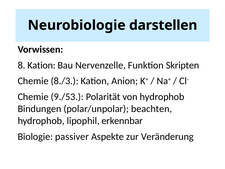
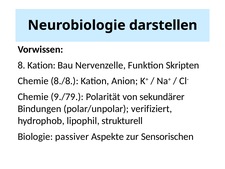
8./3: 8./3 -> 8./8
9./53: 9./53 -> 9./79
von hydrophob: hydrophob -> sekundärer
beachten: beachten -> verifiziert
erkennbar: erkennbar -> strukturell
Veränderung: Veränderung -> Sensorischen
